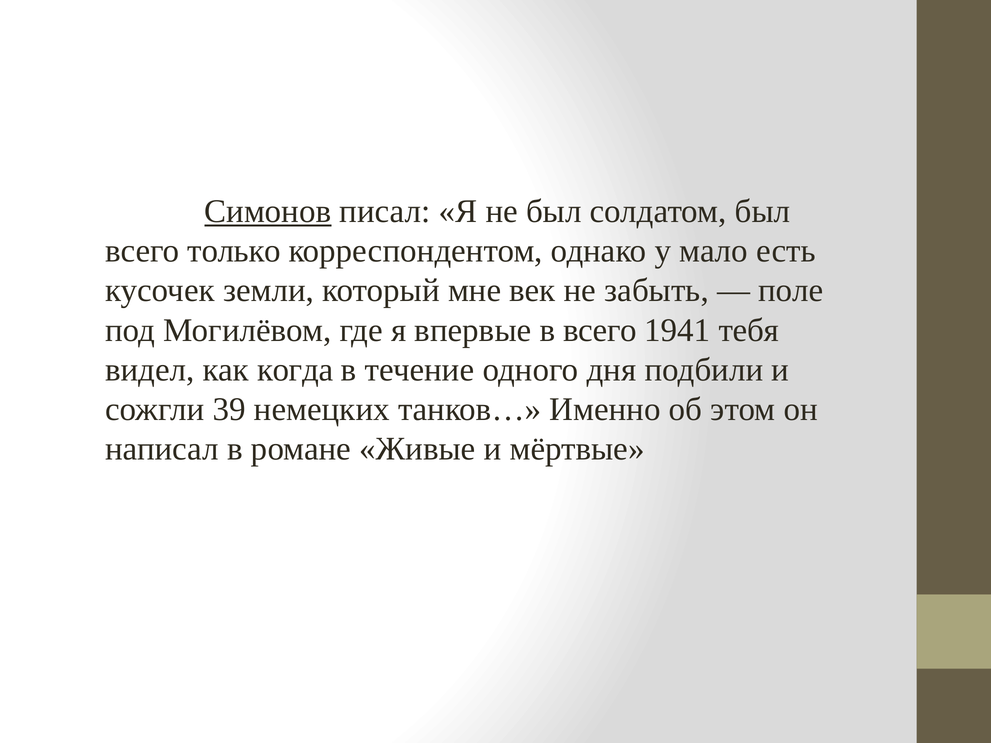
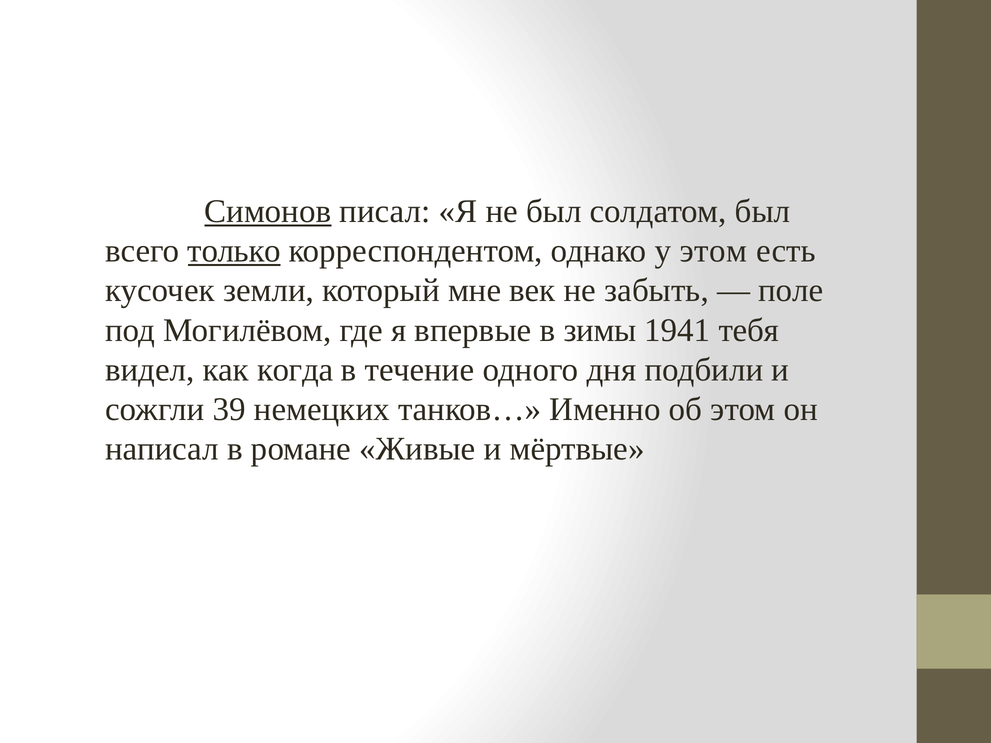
только underline: none -> present
у мало: мало -> этом
в всего: всего -> зимы
